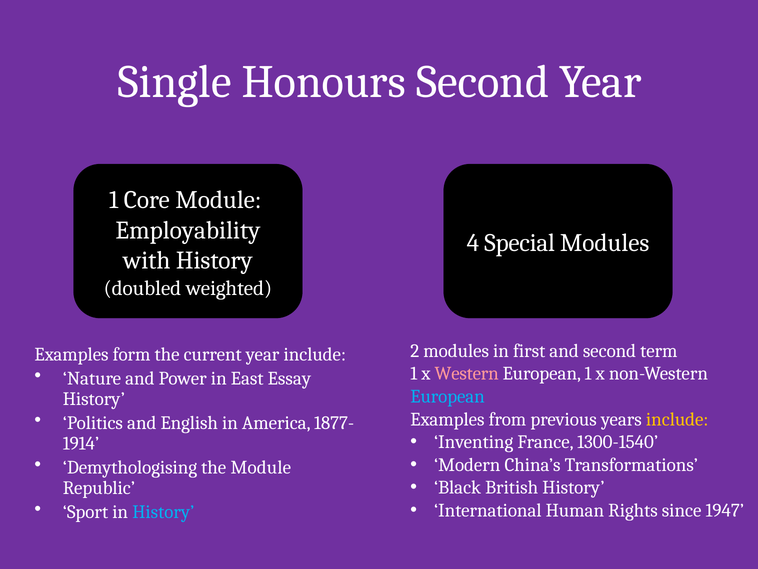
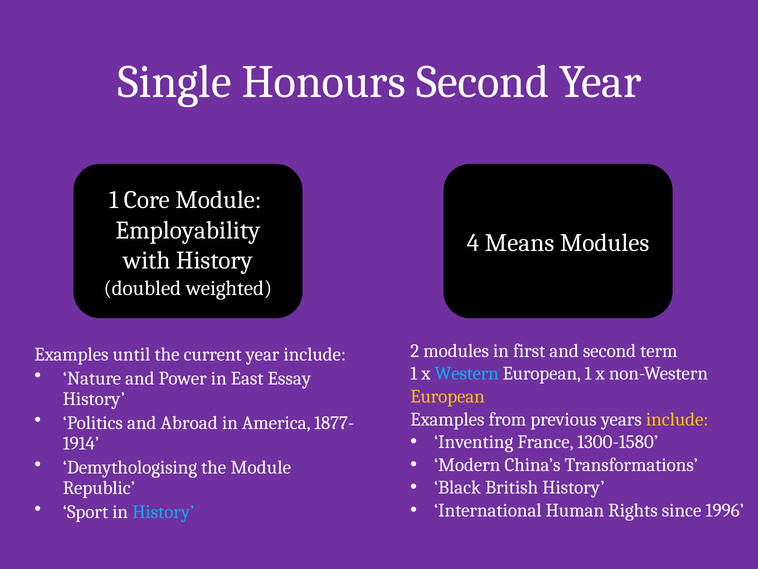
Special: Special -> Means
form: form -> until
Western colour: pink -> light blue
European at (448, 396) colour: light blue -> yellow
English: English -> Abroad
1300-1540: 1300-1540 -> 1300-1580
1947: 1947 -> 1996
